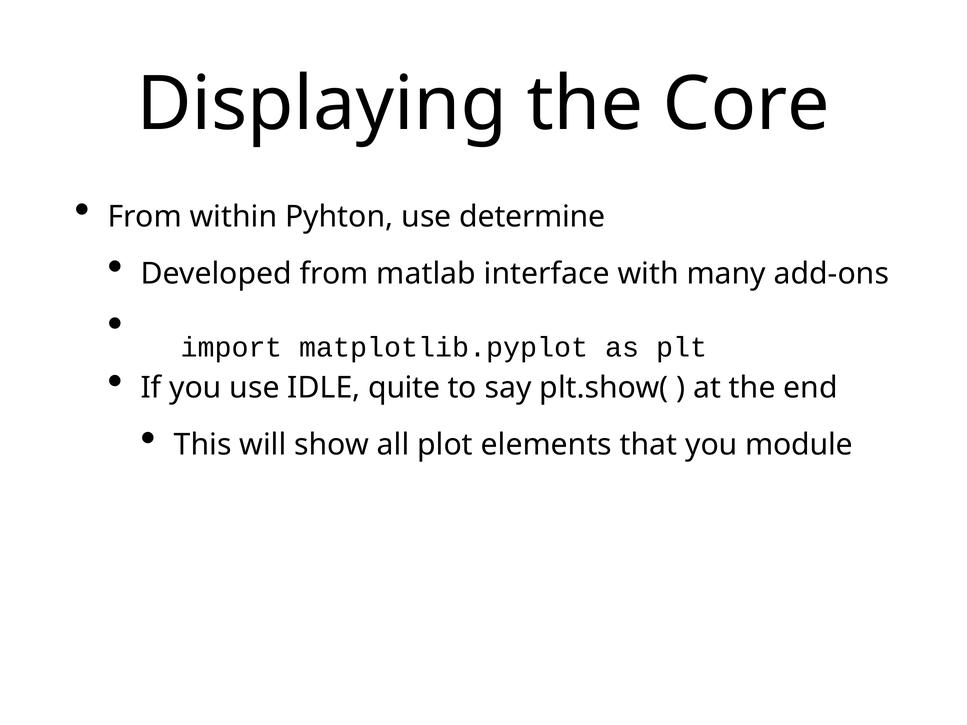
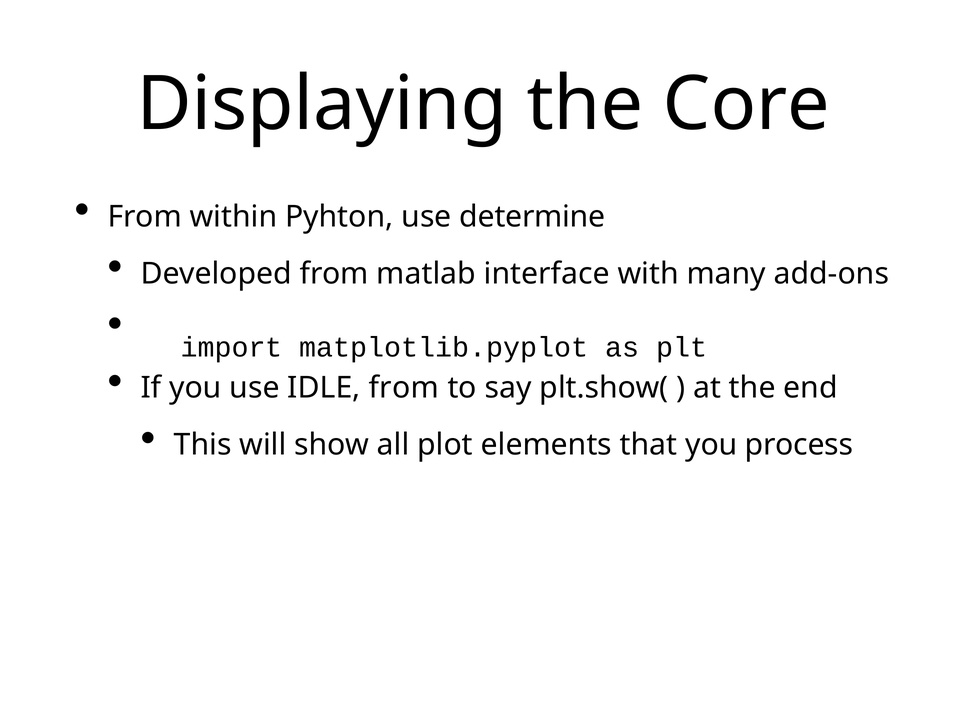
IDLE quite: quite -> from
module: module -> process
